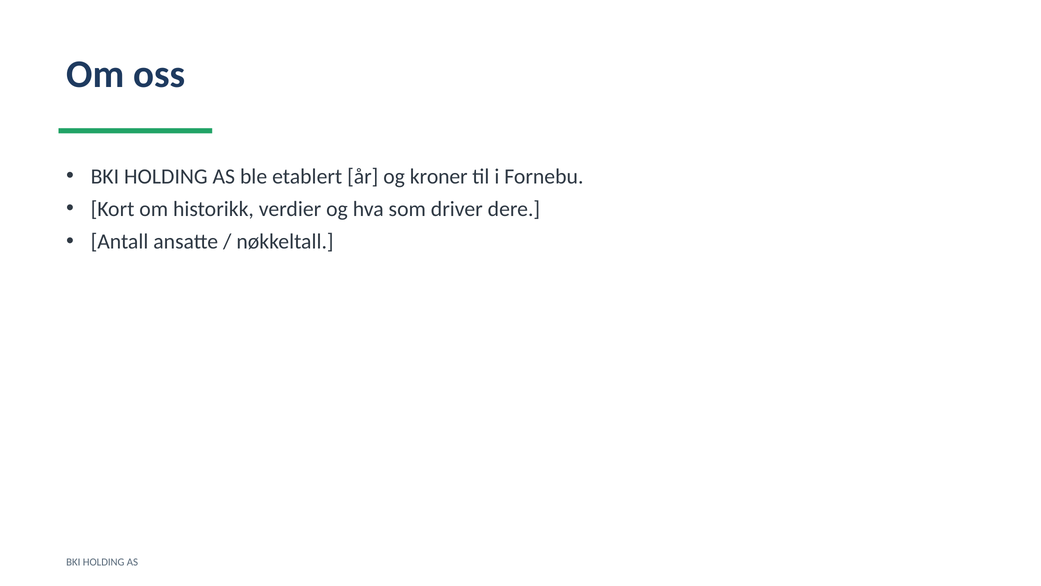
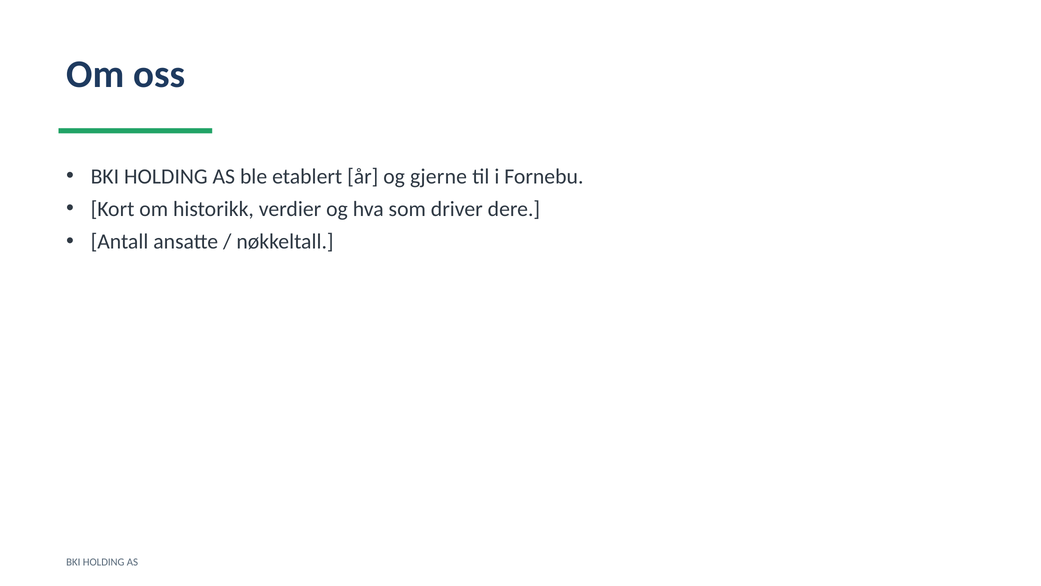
kroner: kroner -> gjerne
